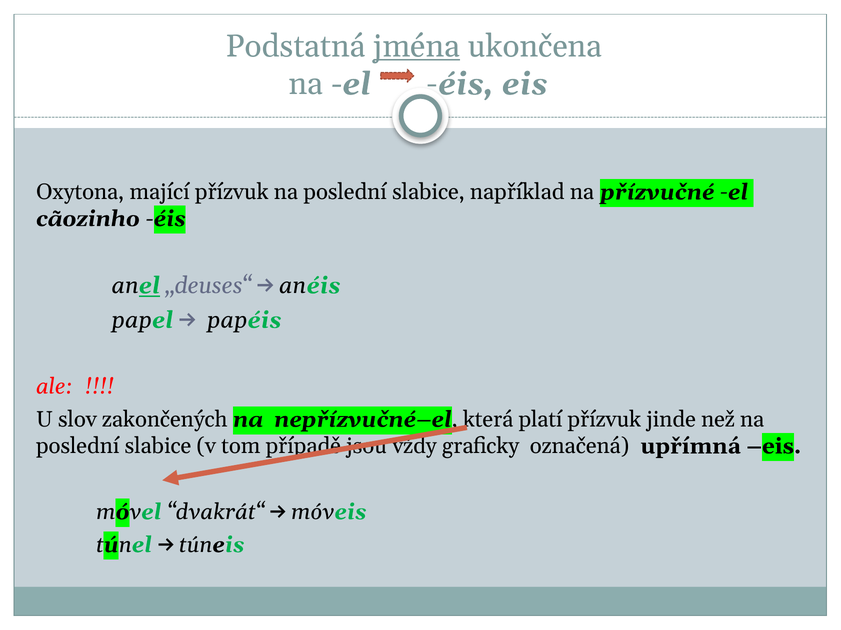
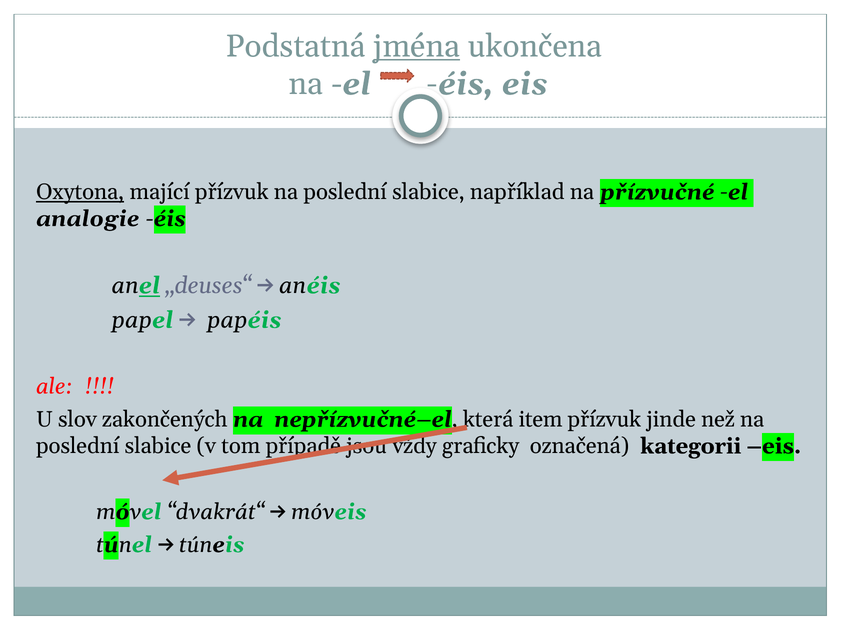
Oxytona underline: none -> present
cãozinho: cãozinho -> analogie
platí: platí -> item
upřímná: upřímná -> kategorii
